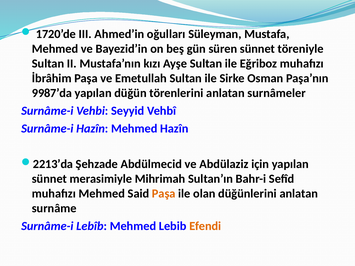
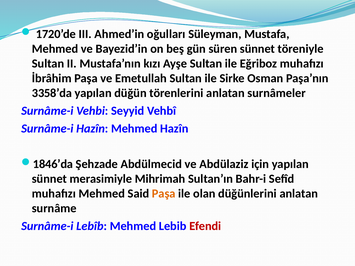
9987’da: 9987’da -> 3358’da
2213’da: 2213’da -> 1846’da
Efendi colour: orange -> red
